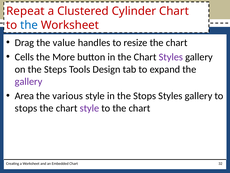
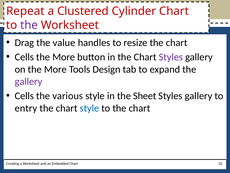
the at (29, 25) colour: blue -> purple
on the Steps: Steps -> More
Area at (24, 96): Area -> Cells
the Stops: Stops -> Sheet
stops at (26, 108): stops -> entry
style at (89, 108) colour: purple -> blue
